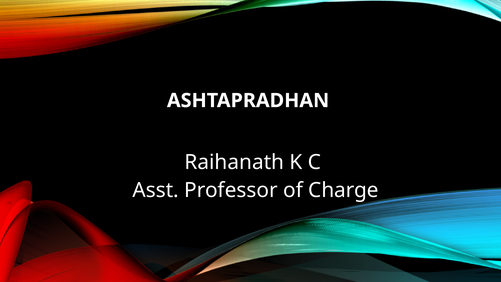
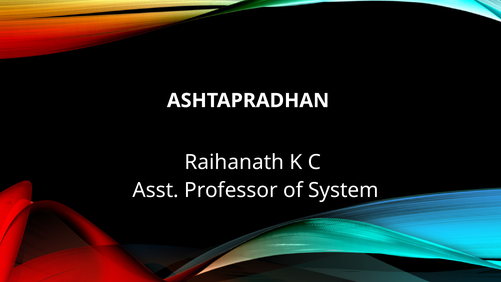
Charge: Charge -> System
